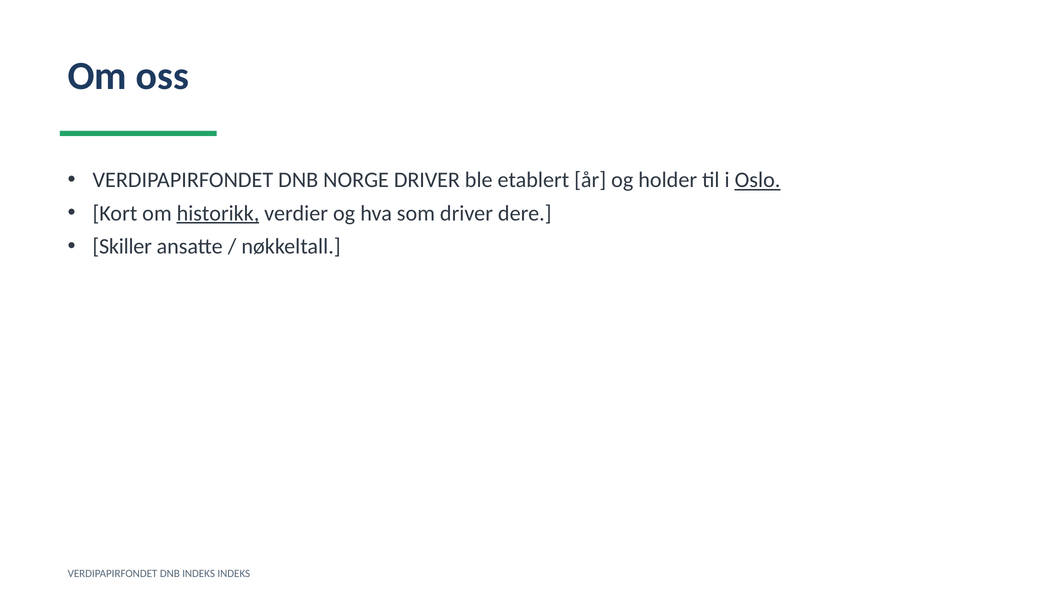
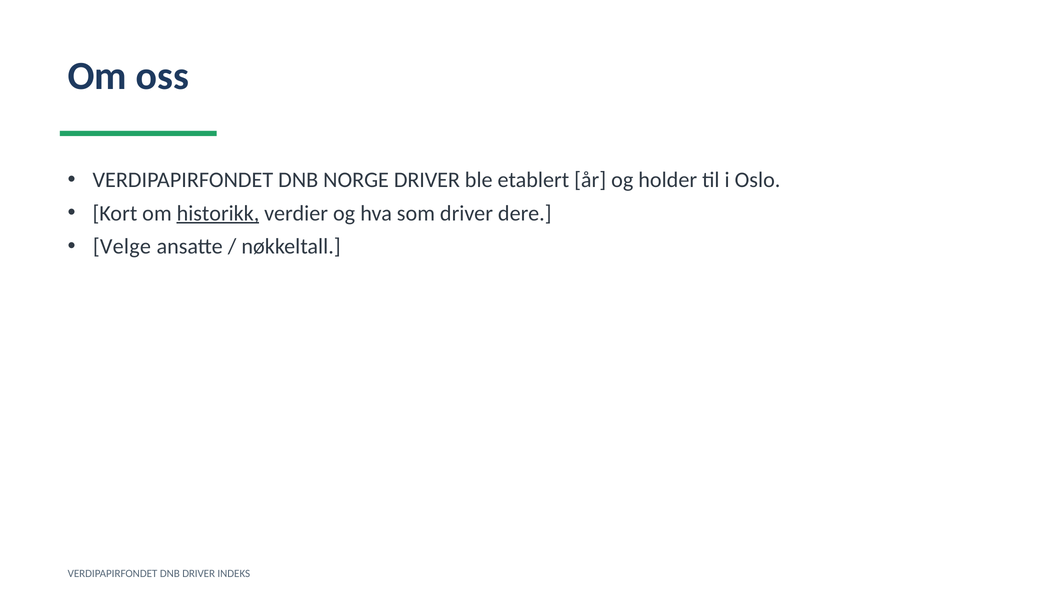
Oslo underline: present -> none
Skiller: Skiller -> Velge
DNB INDEKS: INDEKS -> DRIVER
